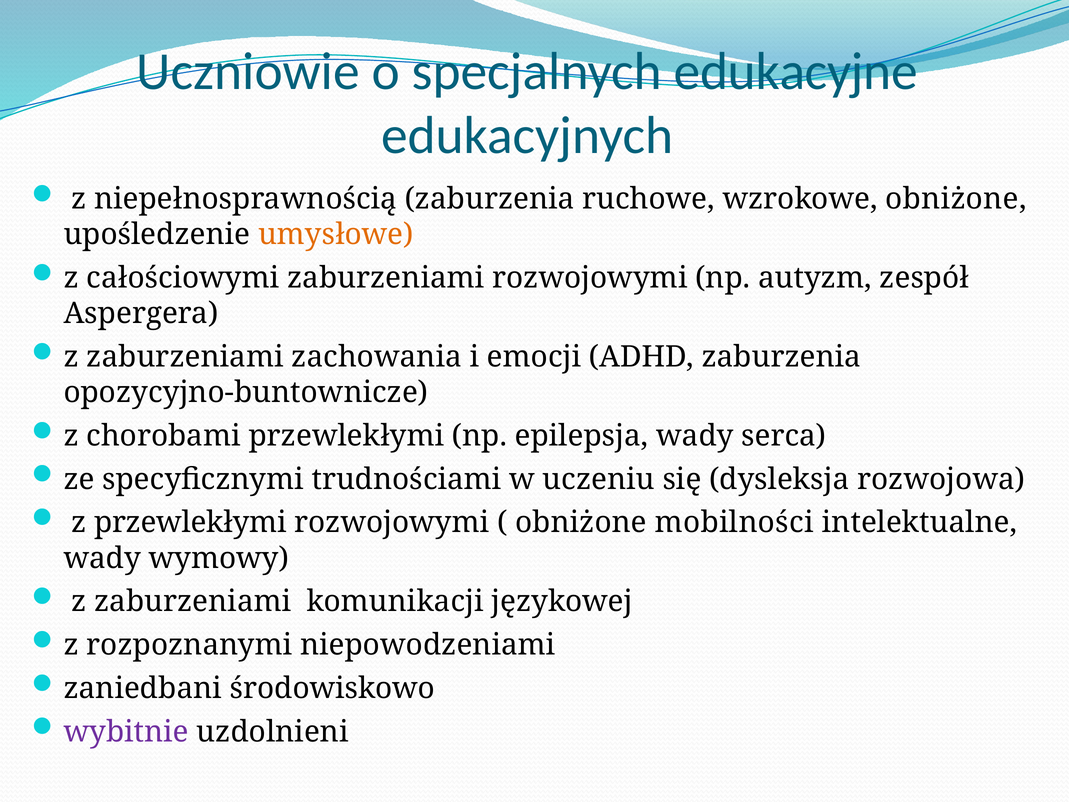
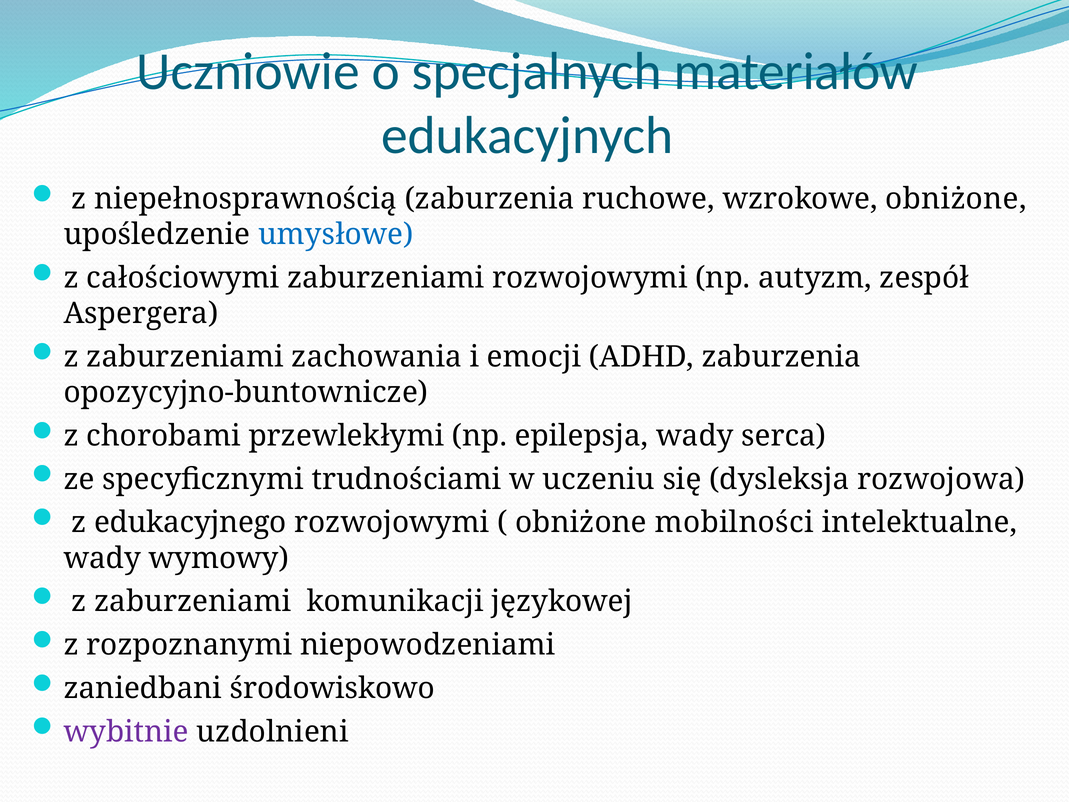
edukacyjne: edukacyjne -> materiałów
umysłowe colour: orange -> blue
z przewlekłymi: przewlekłymi -> edukacyjnego
